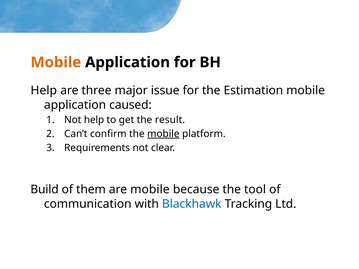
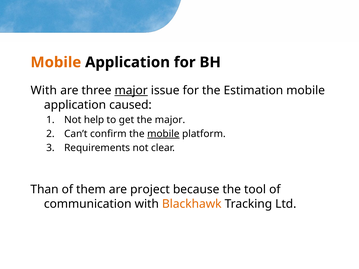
Help at (44, 91): Help -> With
major at (131, 91) underline: none -> present
the result: result -> major
Build: Build -> Than
are mobile: mobile -> project
Blackhawk colour: blue -> orange
